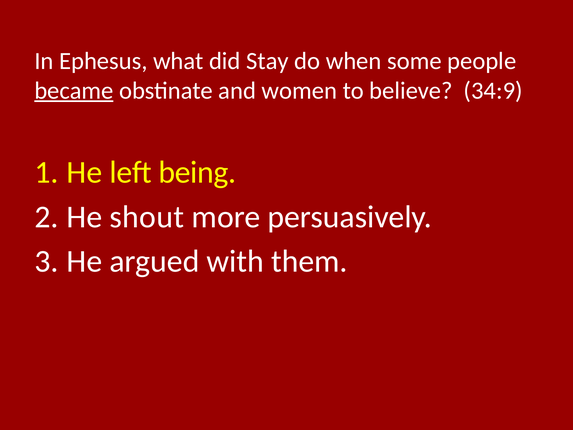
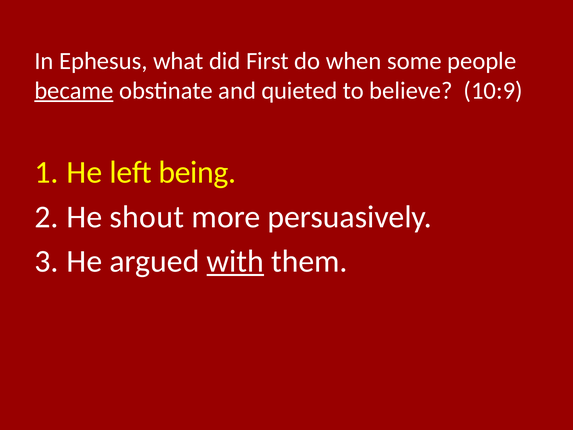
Stay: Stay -> First
women: women -> quieted
34:9: 34:9 -> 10:9
with underline: none -> present
